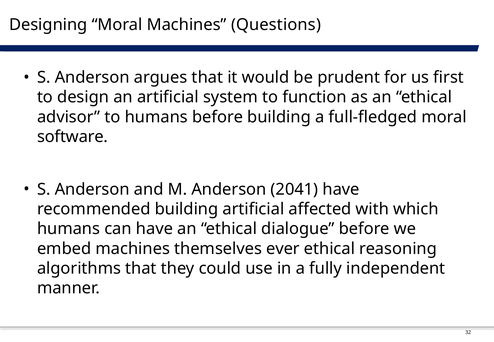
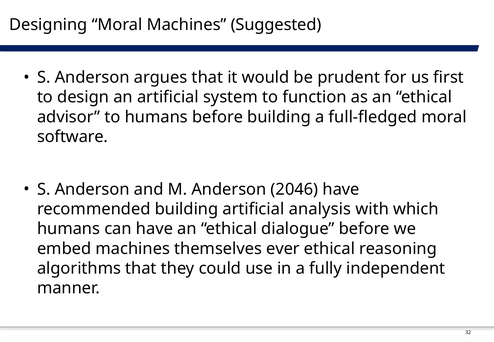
Questions: Questions -> Suggested
2041: 2041 -> 2046
affected: affected -> analysis
